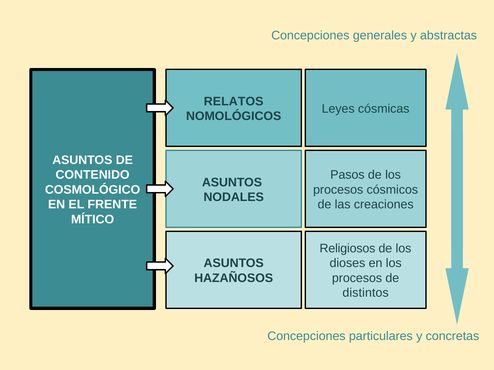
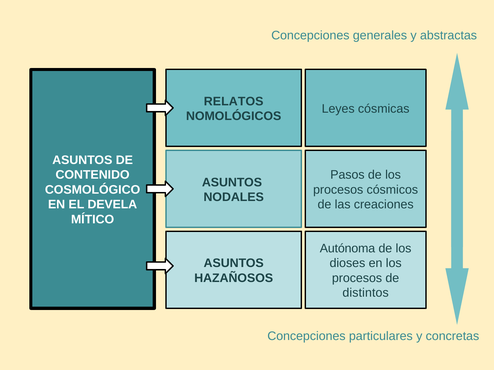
FRENTE: FRENTE -> DEVELA
Religiosos: Religiosos -> Autónoma
